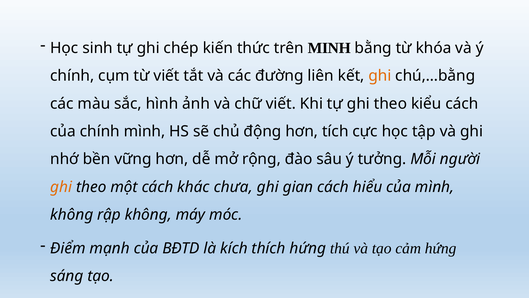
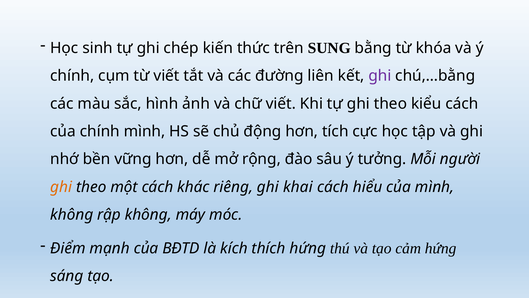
MINH: MINH -> SUNG
ghi at (380, 76) colour: orange -> purple
chưa: chưa -> riêng
gian: gian -> khai
